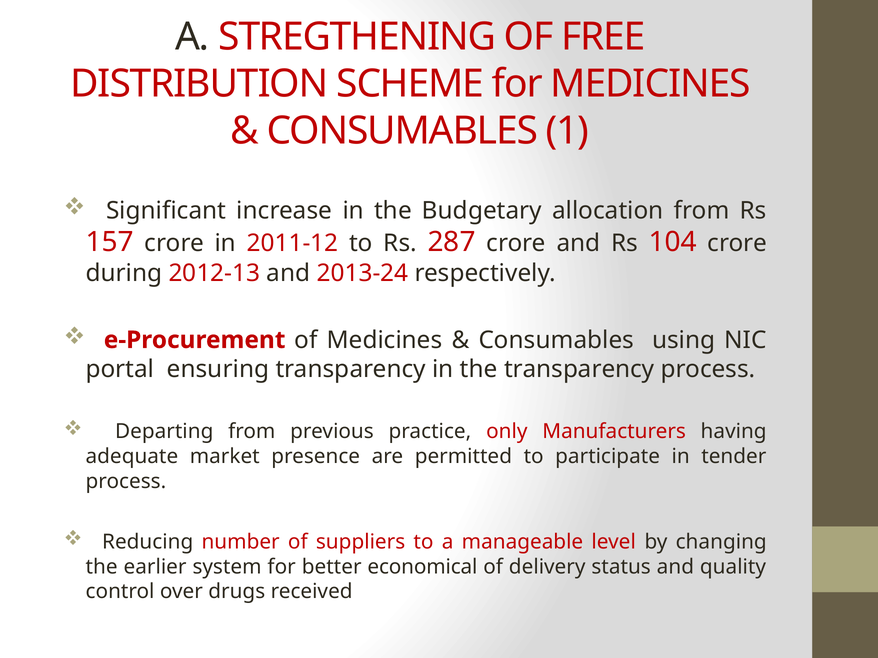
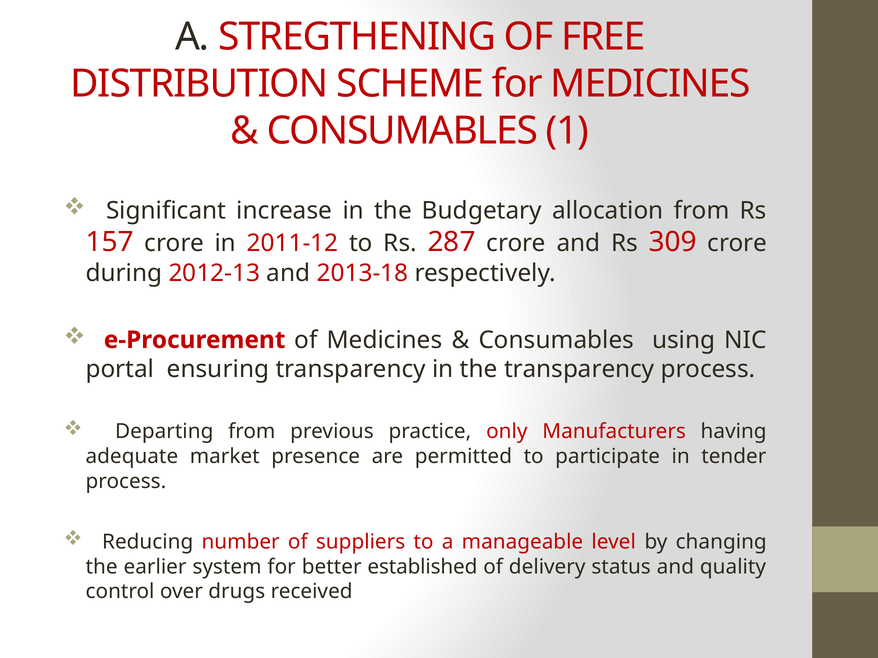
104: 104 -> 309
2013-24: 2013-24 -> 2013-18
economical: economical -> established
